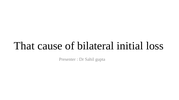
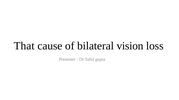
initial: initial -> vision
